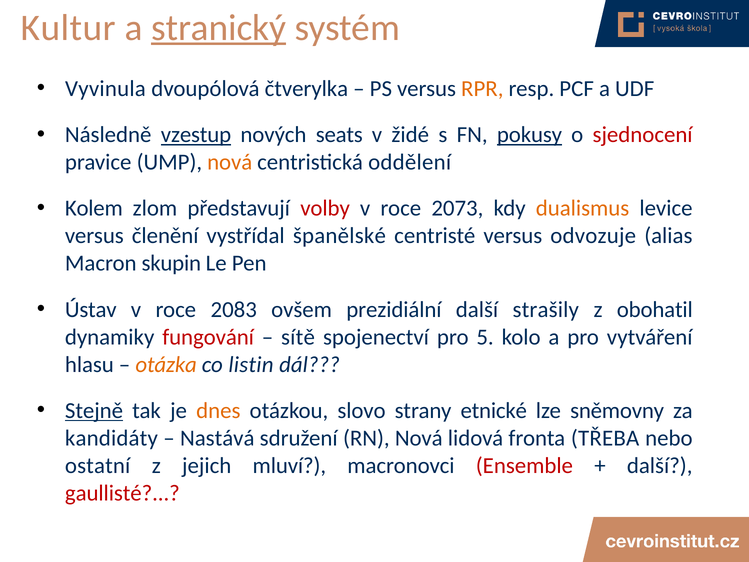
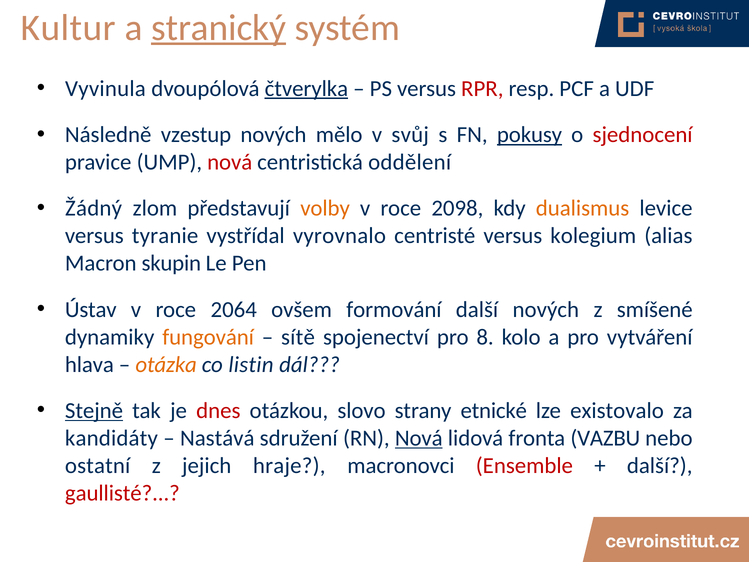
čtverylka underline: none -> present
RPR colour: orange -> red
vzestup underline: present -> none
seats: seats -> mělo
židé: židé -> svůj
nová at (230, 162) colour: orange -> red
Kolem: Kolem -> Žádný
volby colour: red -> orange
2073: 2073 -> 2098
členění: členění -> tyranie
španělské: španělské -> vyrovnalo
odvozuje: odvozuje -> kolegium
2083: 2083 -> 2064
prezidiální: prezidiální -> formování
další strašily: strašily -> nových
obohatil: obohatil -> smíšené
fungování colour: red -> orange
5: 5 -> 8
hlasu: hlasu -> hlava
dnes colour: orange -> red
sněmovny: sněmovny -> existovalo
Nová at (419, 438) underline: none -> present
TŘEBA: TŘEBA -> VAZBU
mluví: mluví -> hraje
